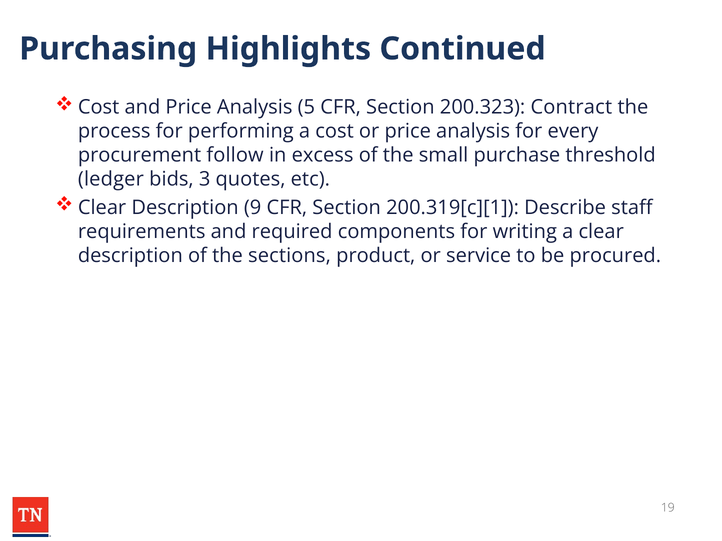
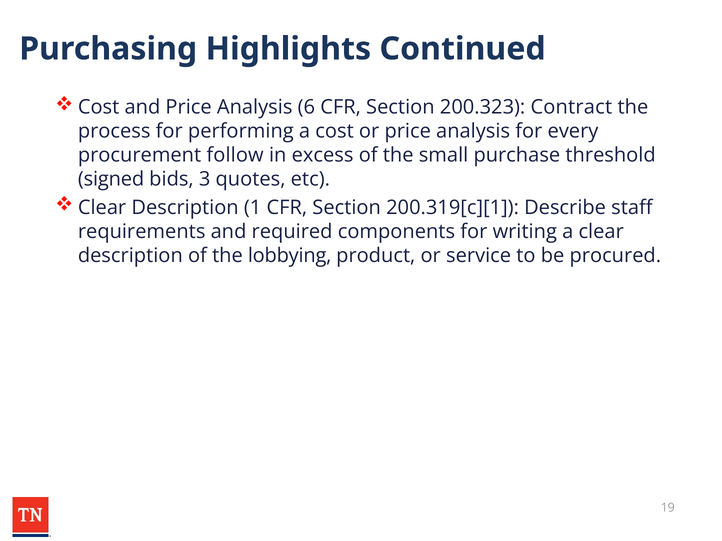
5: 5 -> 6
ledger: ledger -> signed
9: 9 -> 1
sections: sections -> lobbying
